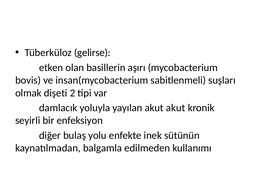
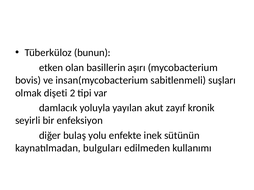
gelirse: gelirse -> bunun
akut akut: akut -> zayıf
balgamla: balgamla -> bulguları
